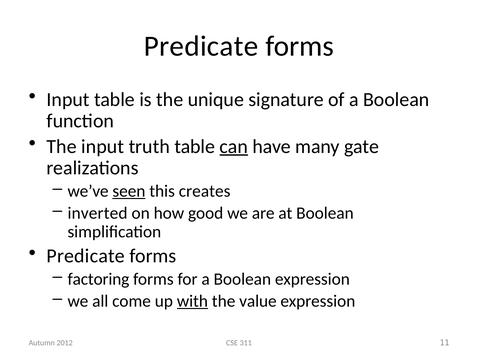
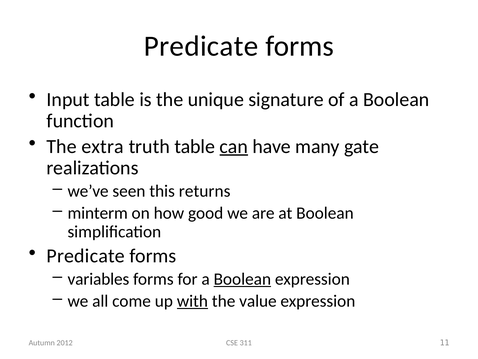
The input: input -> extra
seen underline: present -> none
creates: creates -> returns
inverted: inverted -> minterm
factoring: factoring -> variables
Boolean at (242, 279) underline: none -> present
